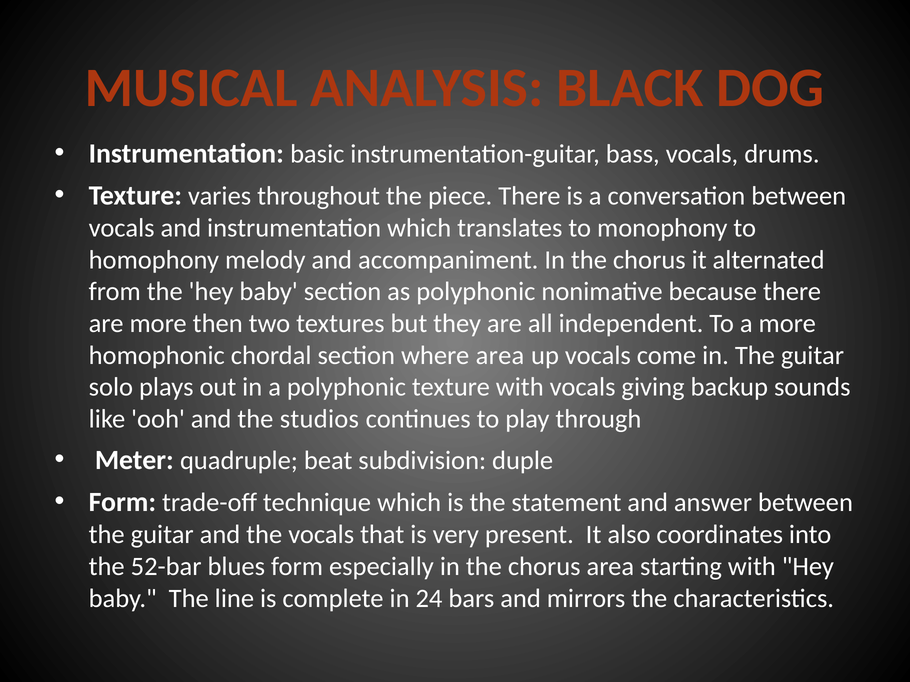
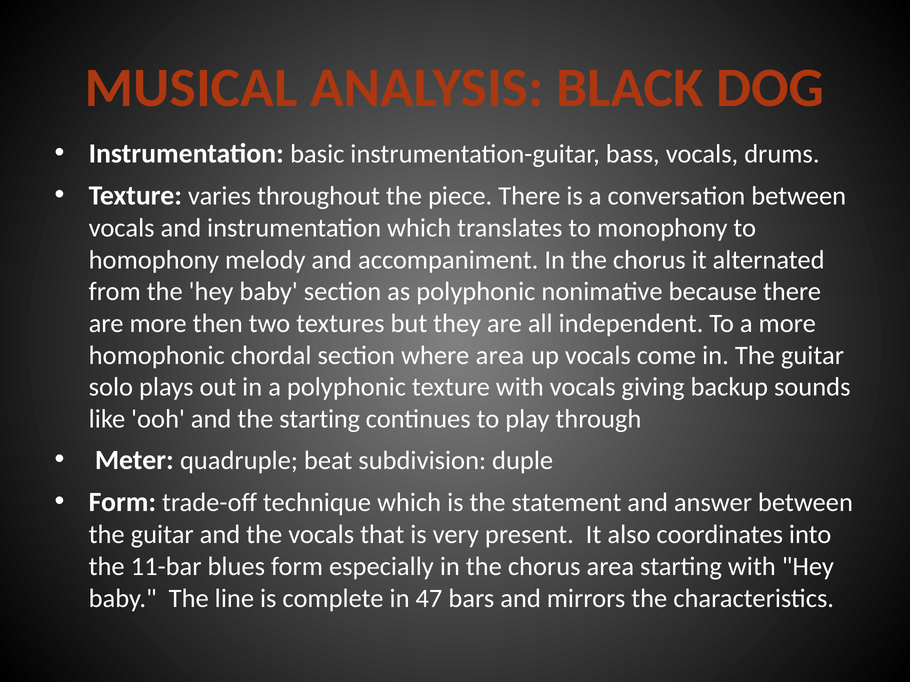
the studios: studios -> starting
52-bar: 52-bar -> 11-bar
24: 24 -> 47
